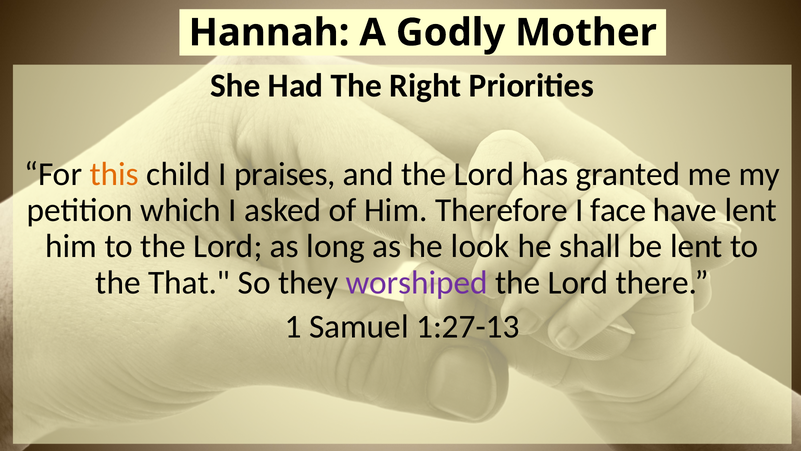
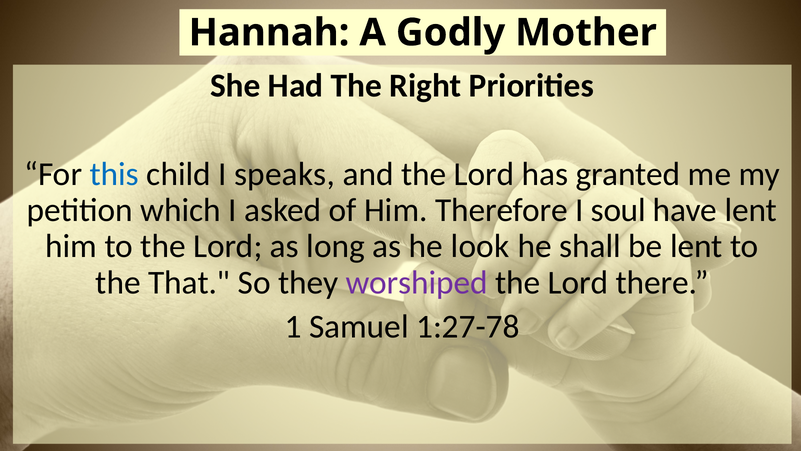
this colour: orange -> blue
praises: praises -> speaks
face: face -> soul
1:27-13: 1:27-13 -> 1:27-78
